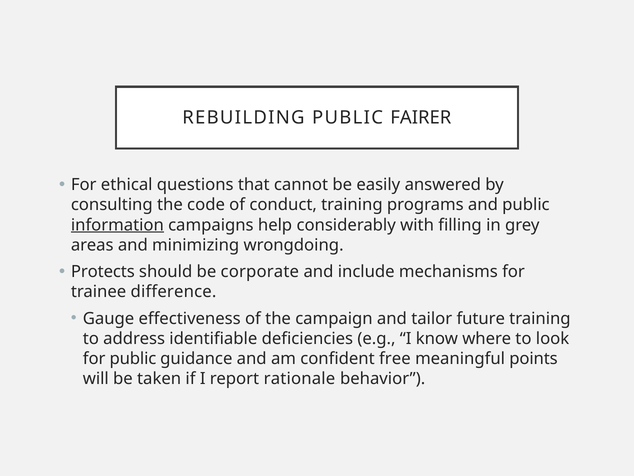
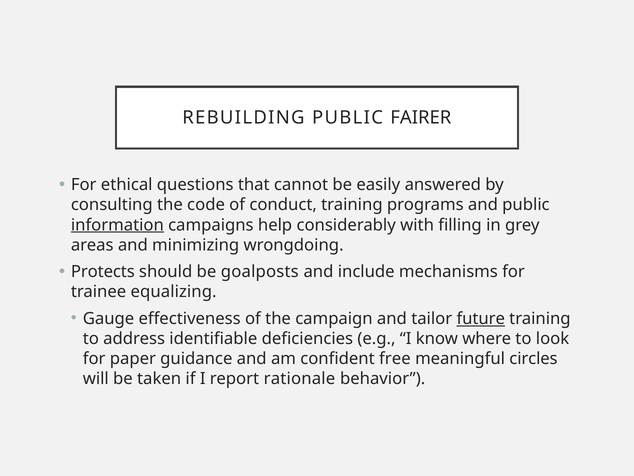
corporate: corporate -> goalposts
difference: difference -> equalizing
future underline: none -> present
for public: public -> paper
points: points -> circles
